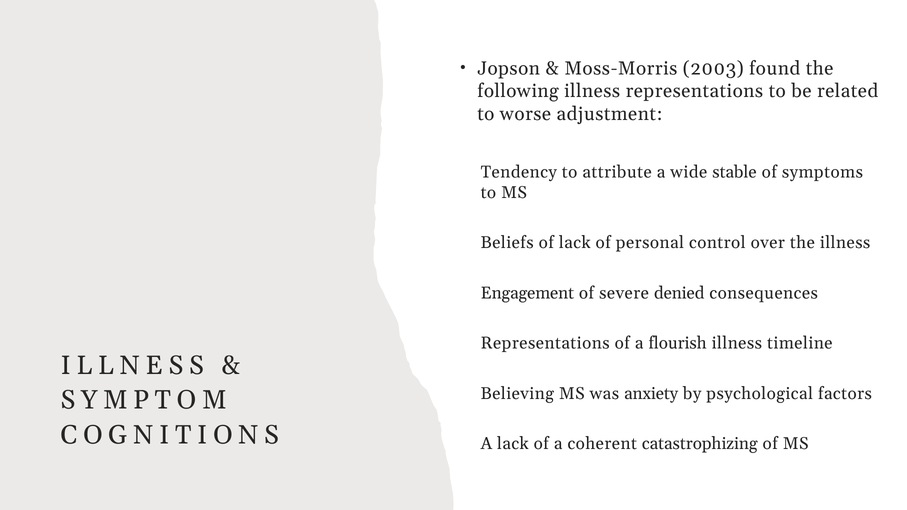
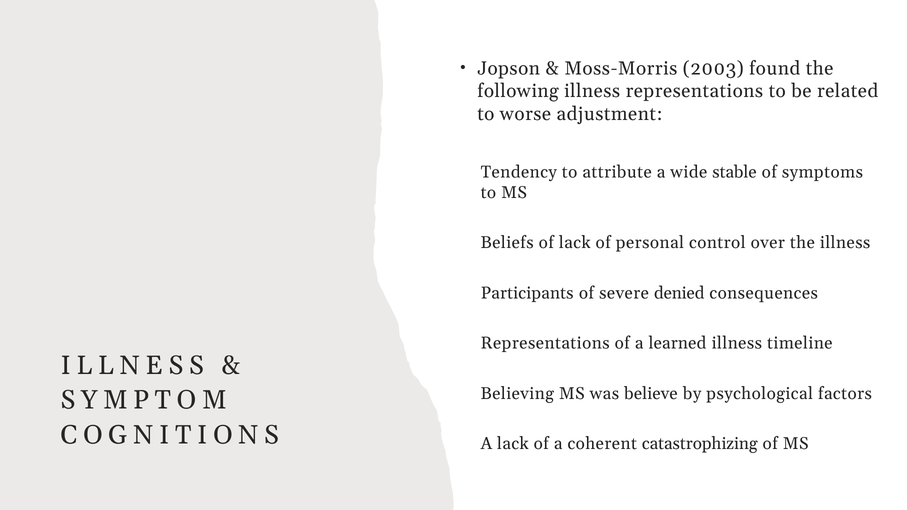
Engagement: Engagement -> Participants
flourish: flourish -> learned
anxiety: anxiety -> believe
